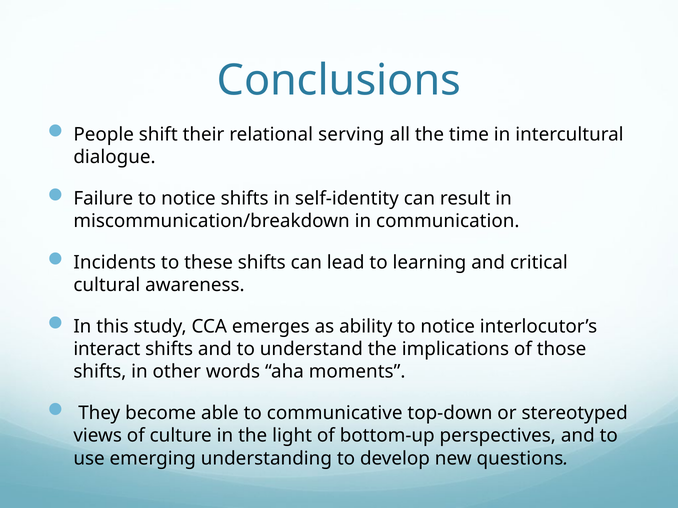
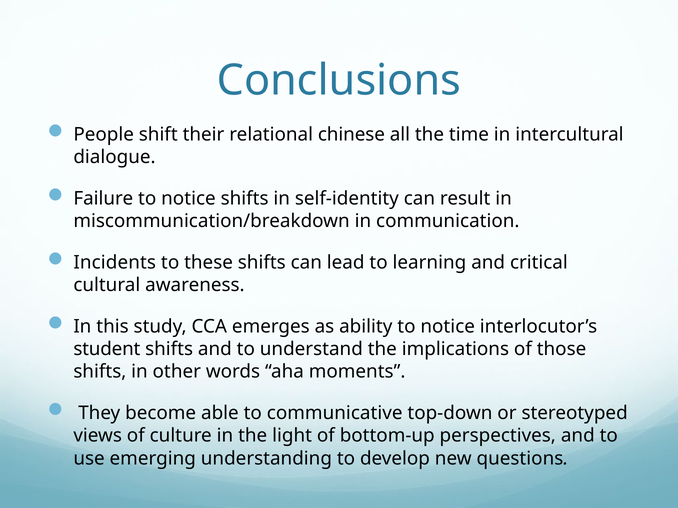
serving: serving -> chinese
interact: interact -> student
